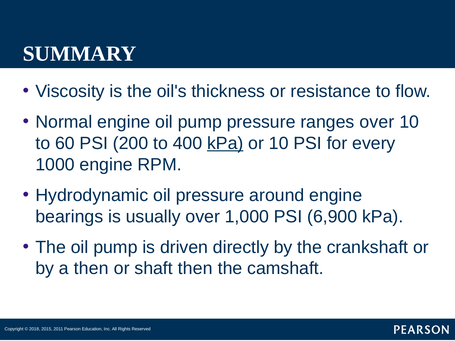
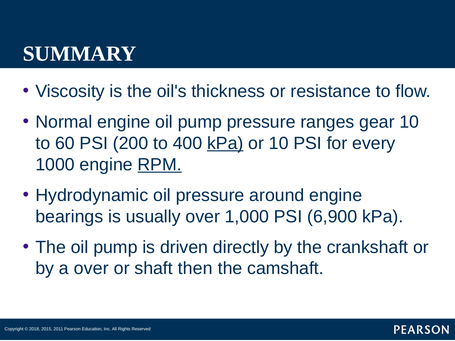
ranges over: over -> gear
RPM underline: none -> present
a then: then -> over
